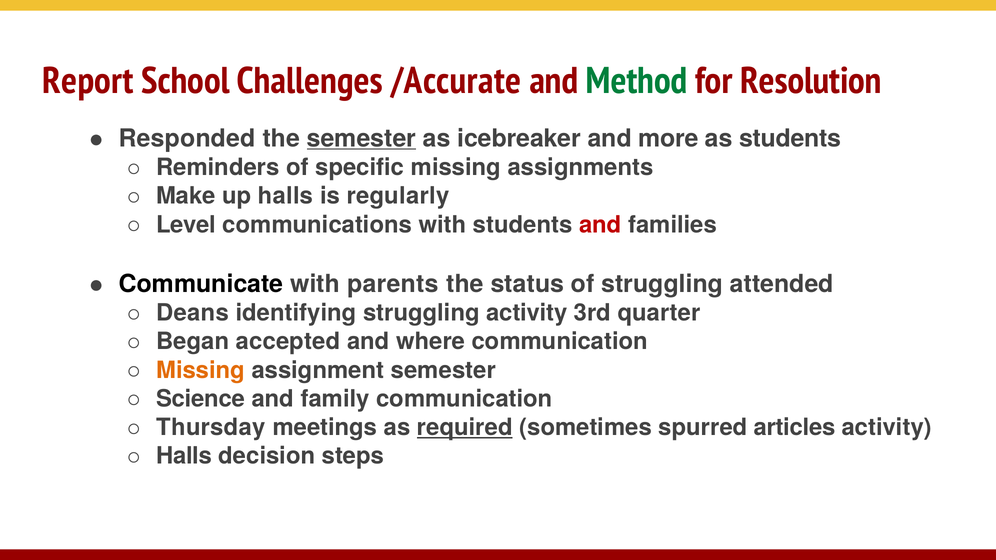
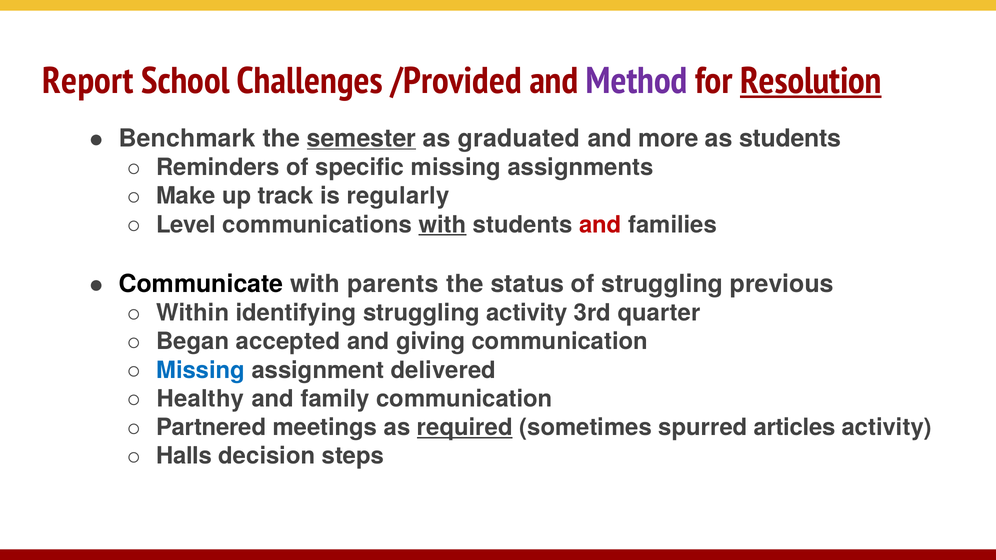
/Accurate: /Accurate -> /Provided
Method colour: green -> purple
Resolution underline: none -> present
Responded: Responded -> Benchmark
icebreaker: icebreaker -> graduated
up halls: halls -> track
with at (443, 225) underline: none -> present
attended: attended -> previous
Deans: Deans -> Within
where: where -> giving
Missing at (201, 370) colour: orange -> blue
assignment semester: semester -> delivered
Science: Science -> Healthy
Thursday: Thursday -> Partnered
